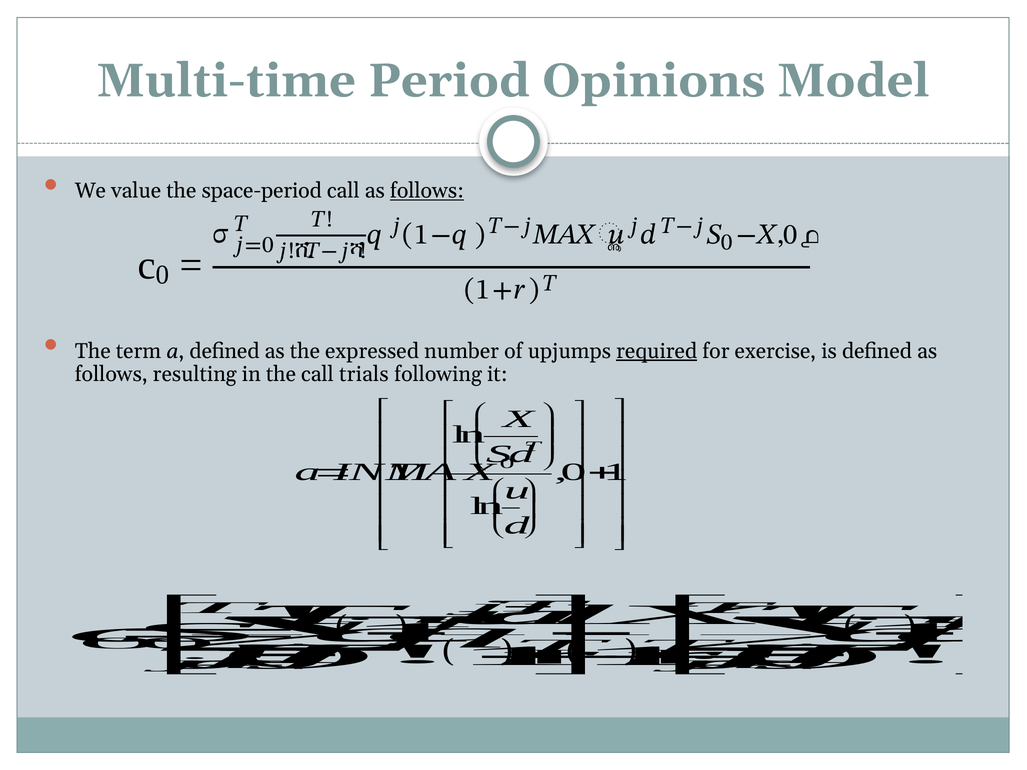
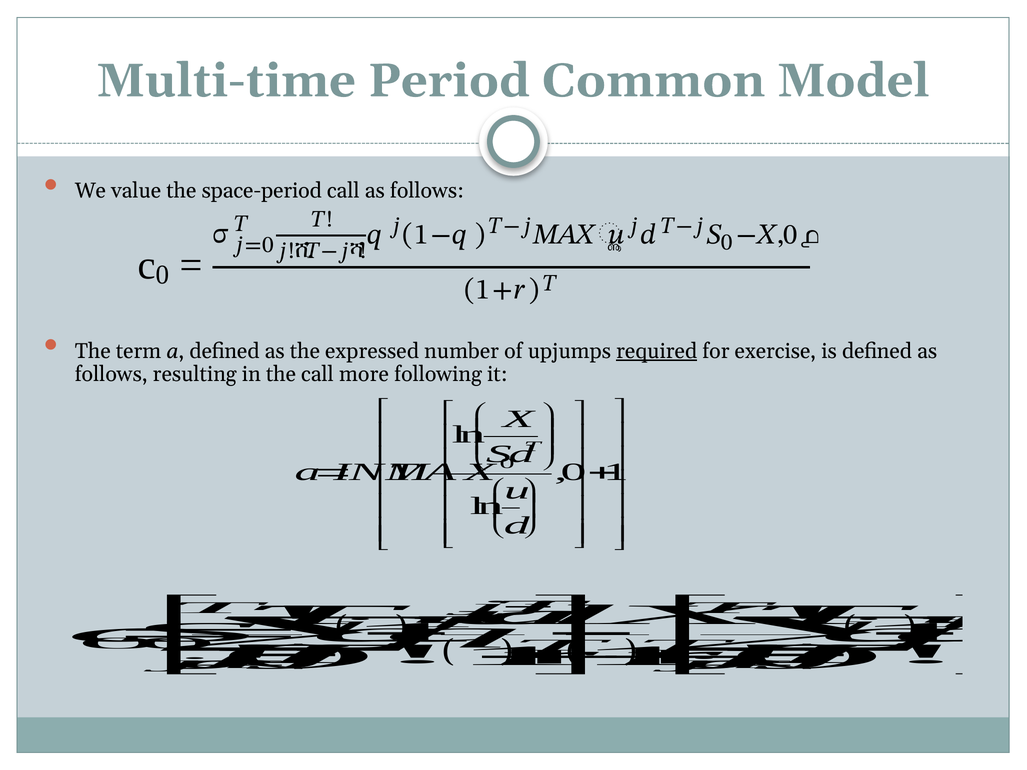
Opinions: Opinions -> Common
follows at (427, 191) underline: present -> none
trials: trials -> more
